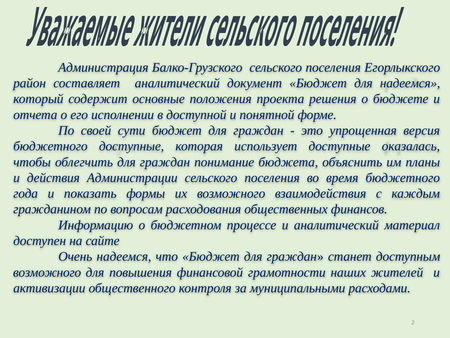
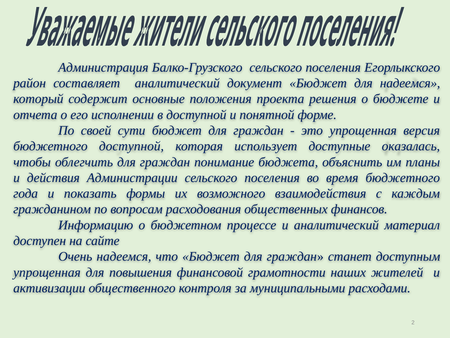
бюджетного доступные: доступные -> доступной
возможного at (47, 272): возможного -> упрощенная
